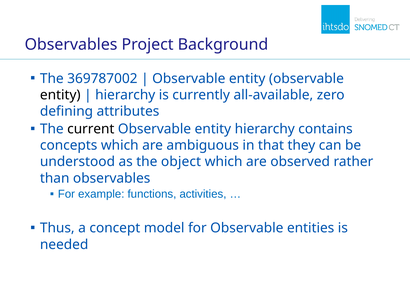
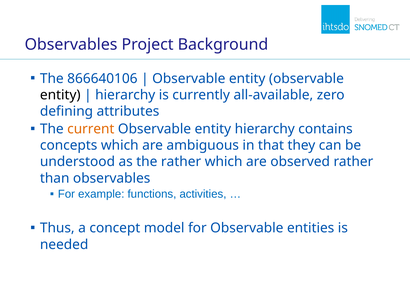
369787002: 369787002 -> 866640106
current colour: black -> orange
the object: object -> rather
